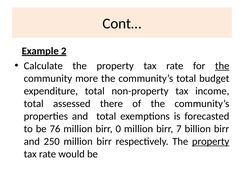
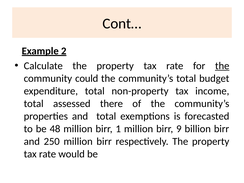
more: more -> could
76: 76 -> 48
0: 0 -> 1
7: 7 -> 9
property at (211, 141) underline: present -> none
